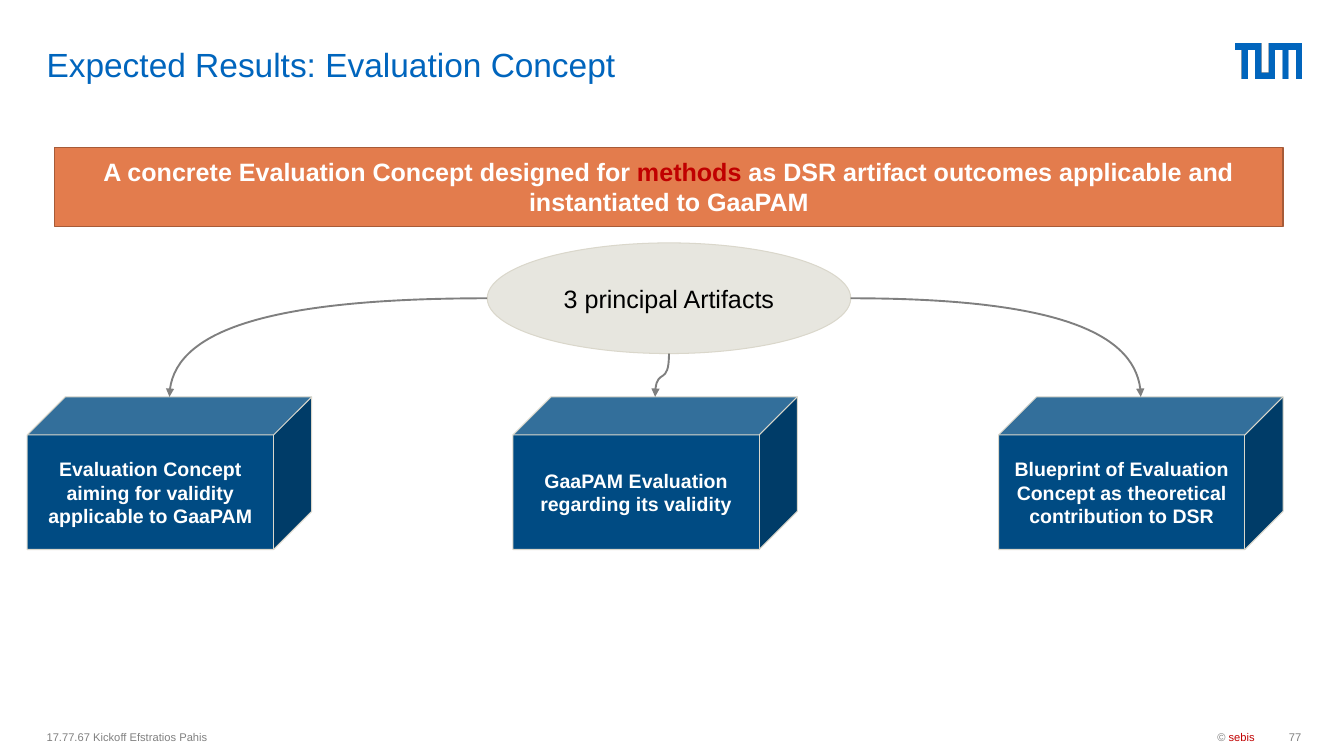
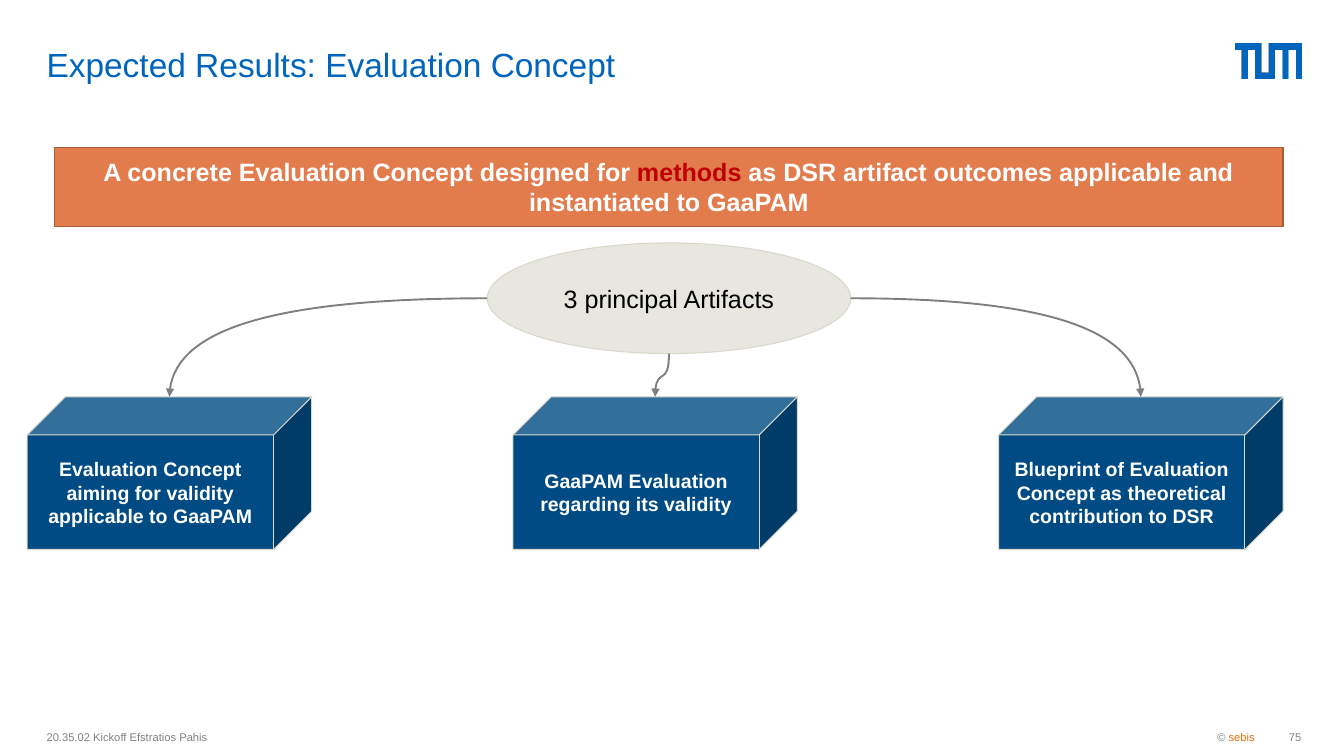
17.77.67: 17.77.67 -> 20.35.02
77: 77 -> 75
sebis colour: red -> orange
